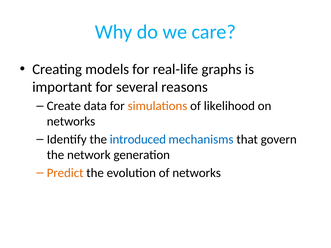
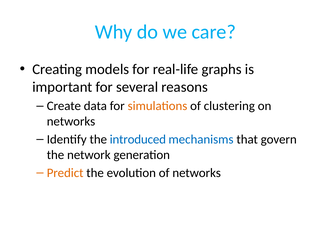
likelihood: likelihood -> clustering
